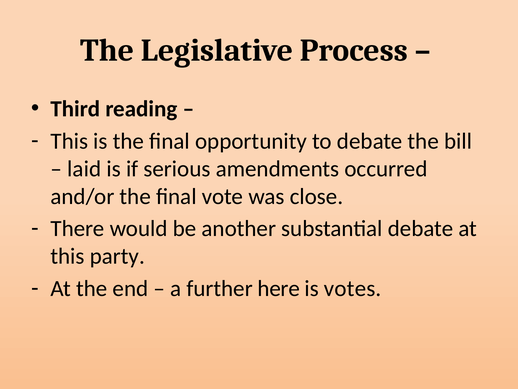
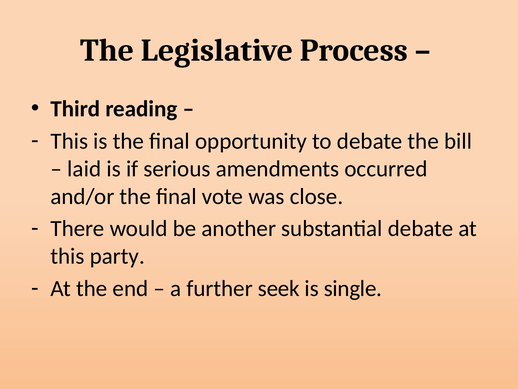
here: here -> seek
votes: votes -> single
